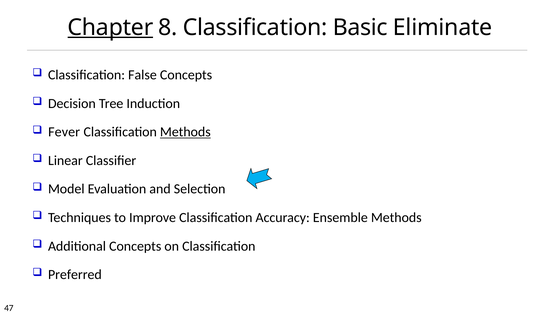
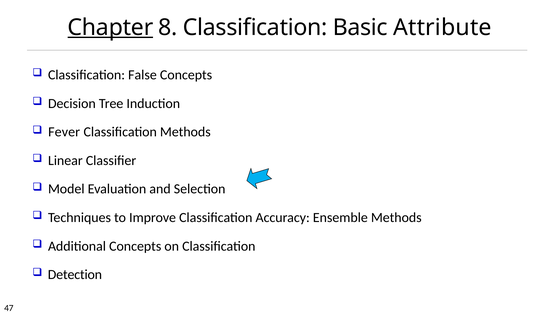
Eliminate: Eliminate -> Attribute
Methods at (185, 132) underline: present -> none
Preferred: Preferred -> Detection
